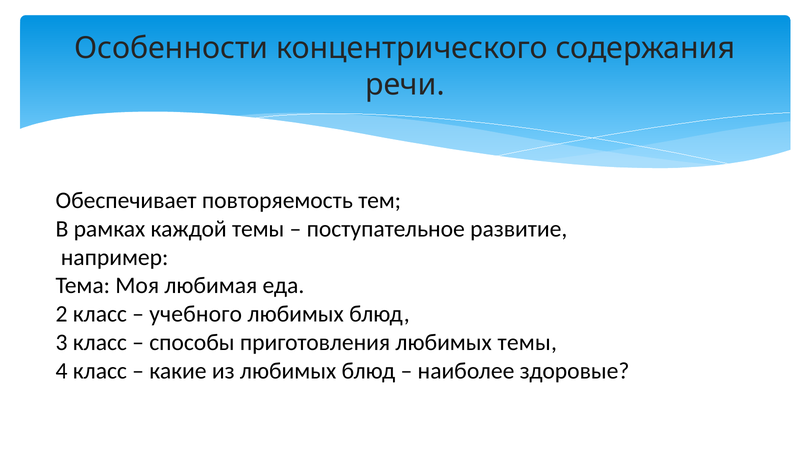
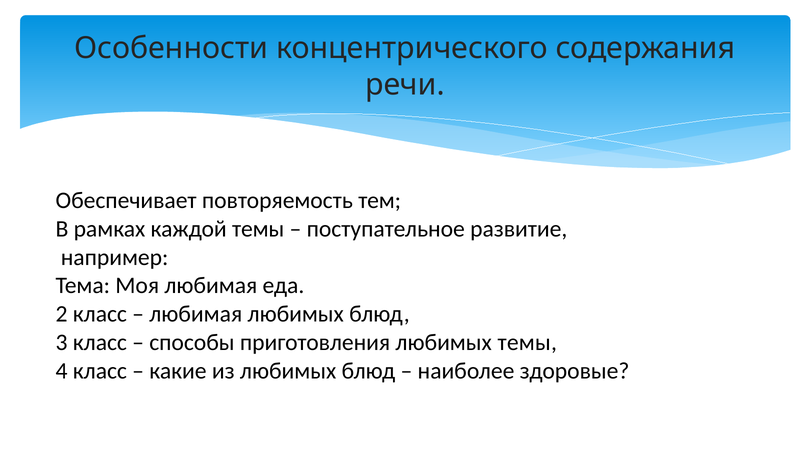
учебного at (196, 314): учебного -> любимая
